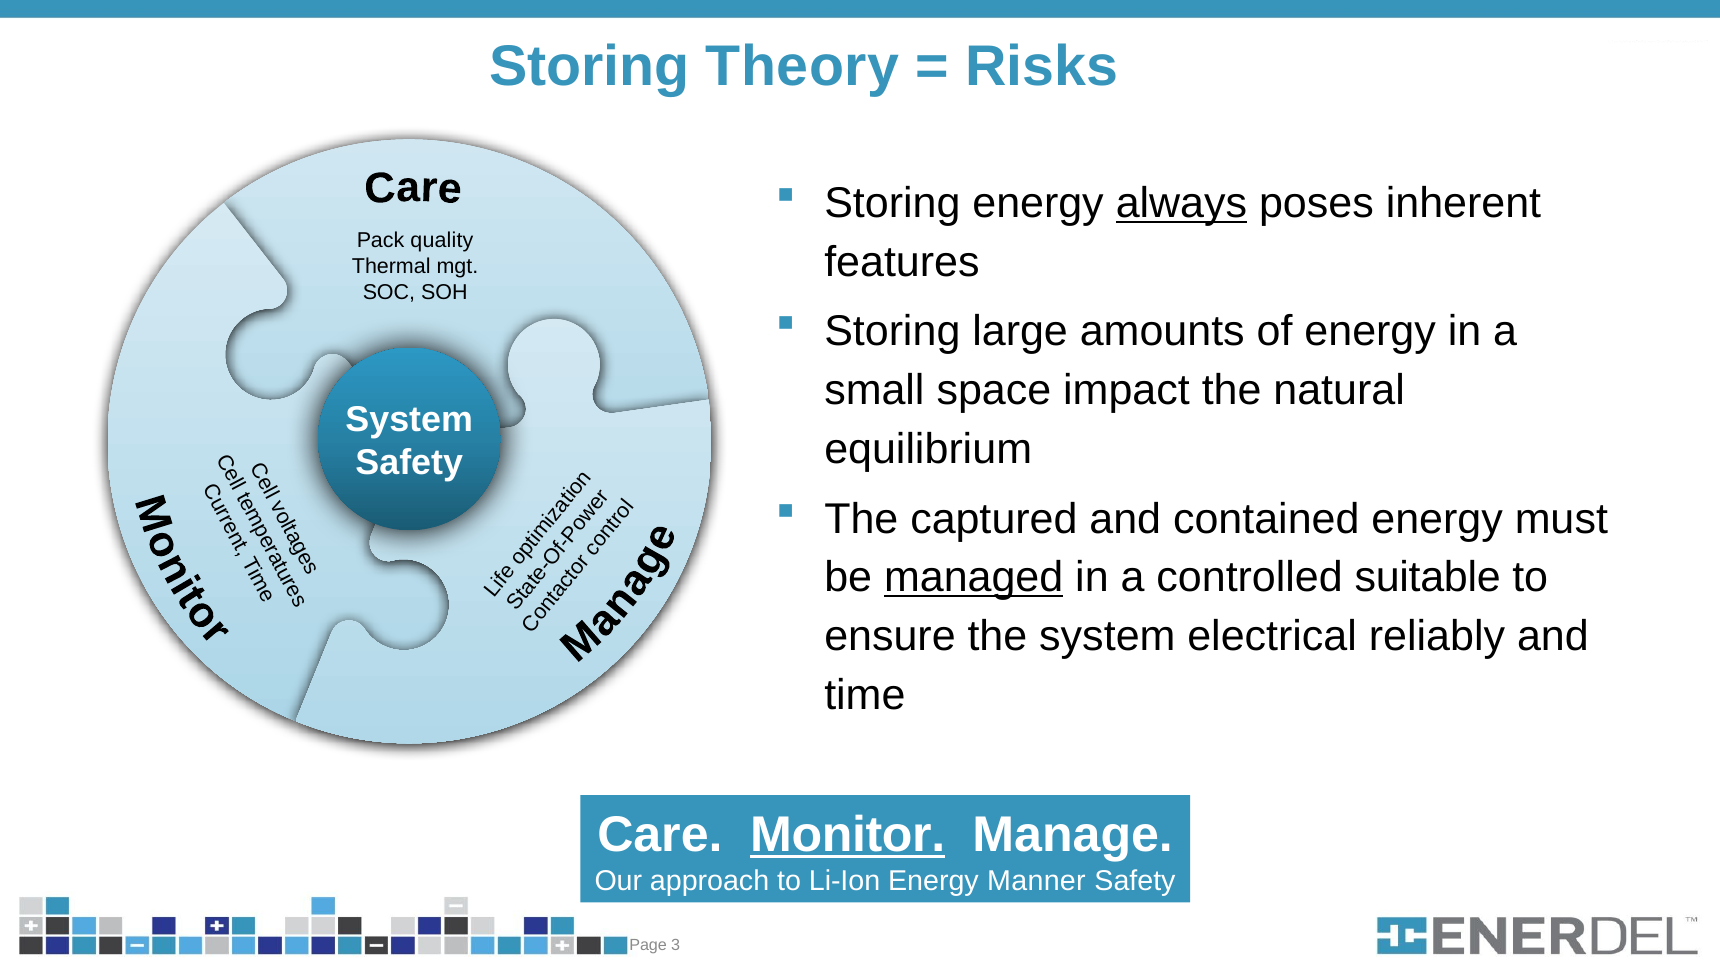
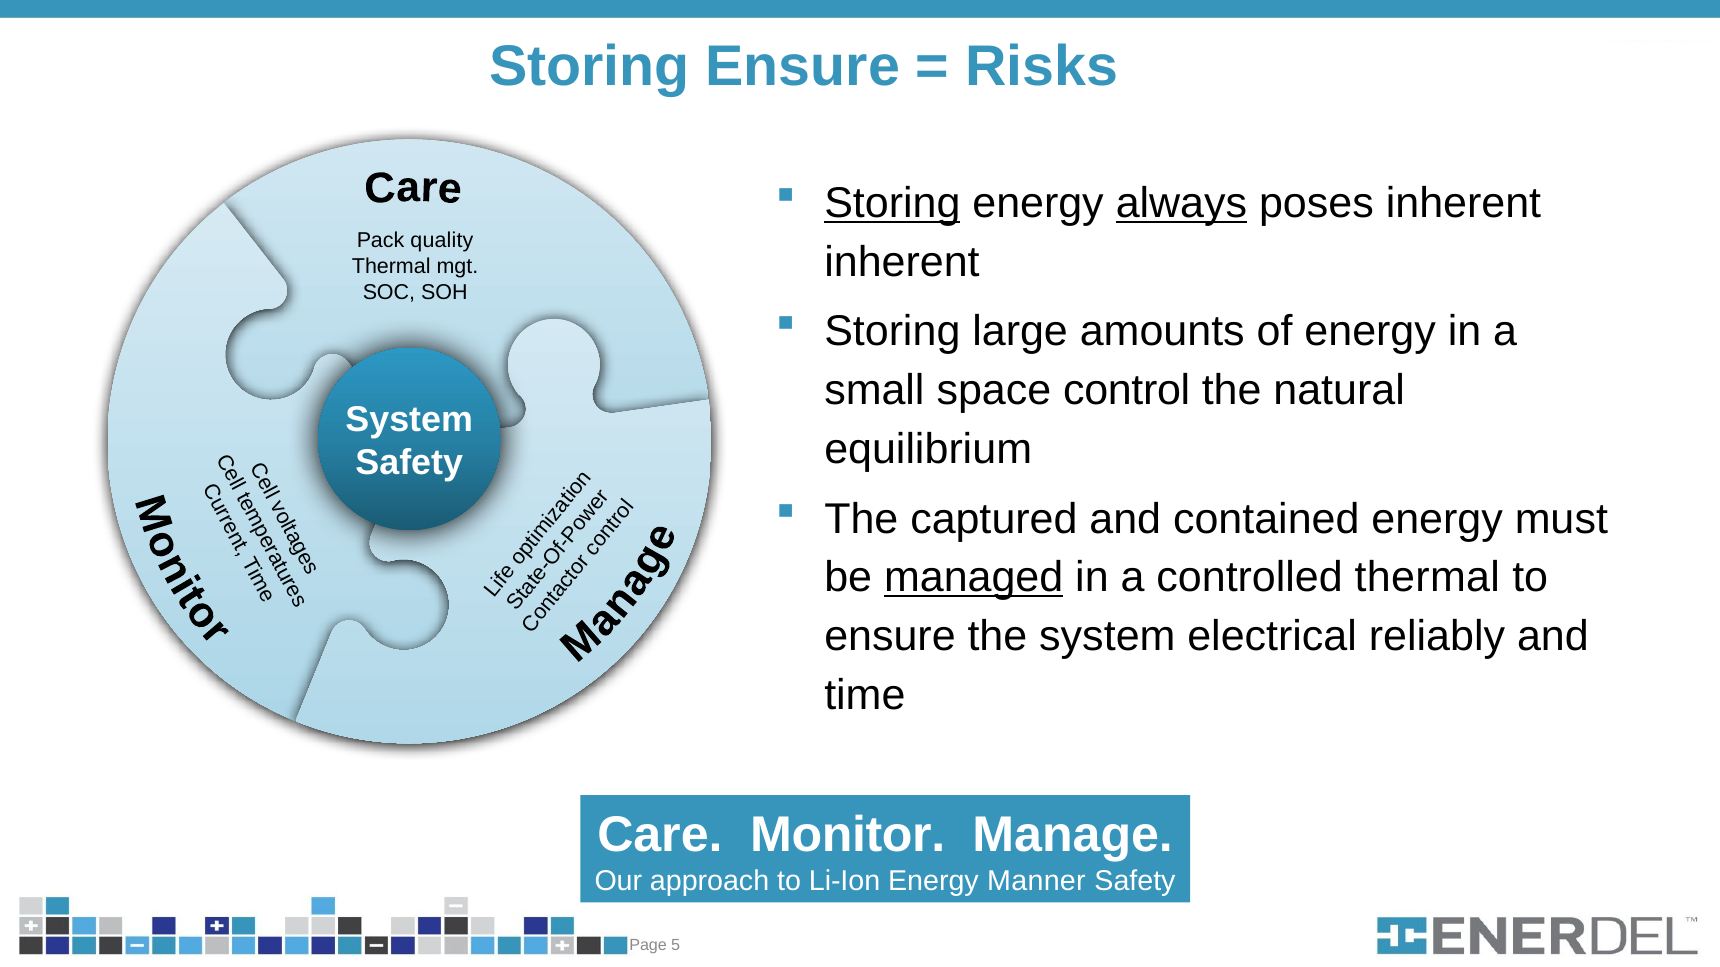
Theory at (803, 66): Theory -> Ensure
Storing at (892, 204) underline: none -> present
features at (902, 262): features -> inherent
impact: impact -> control
controlled suitable: suitable -> thermal
Monitor underline: present -> none
3: 3 -> 5
